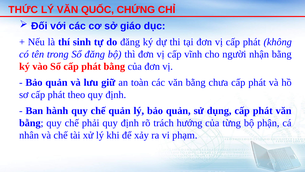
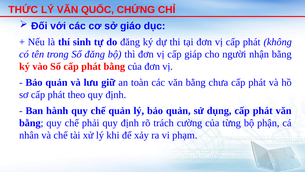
vĩnh: vĩnh -> giáp
hướng: hướng -> cường
